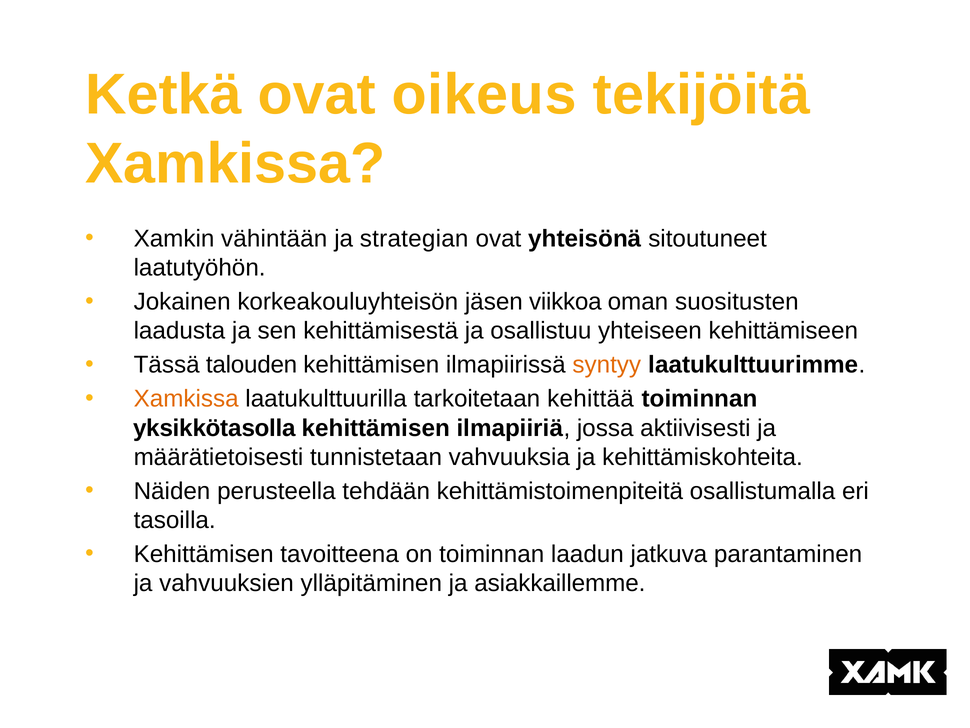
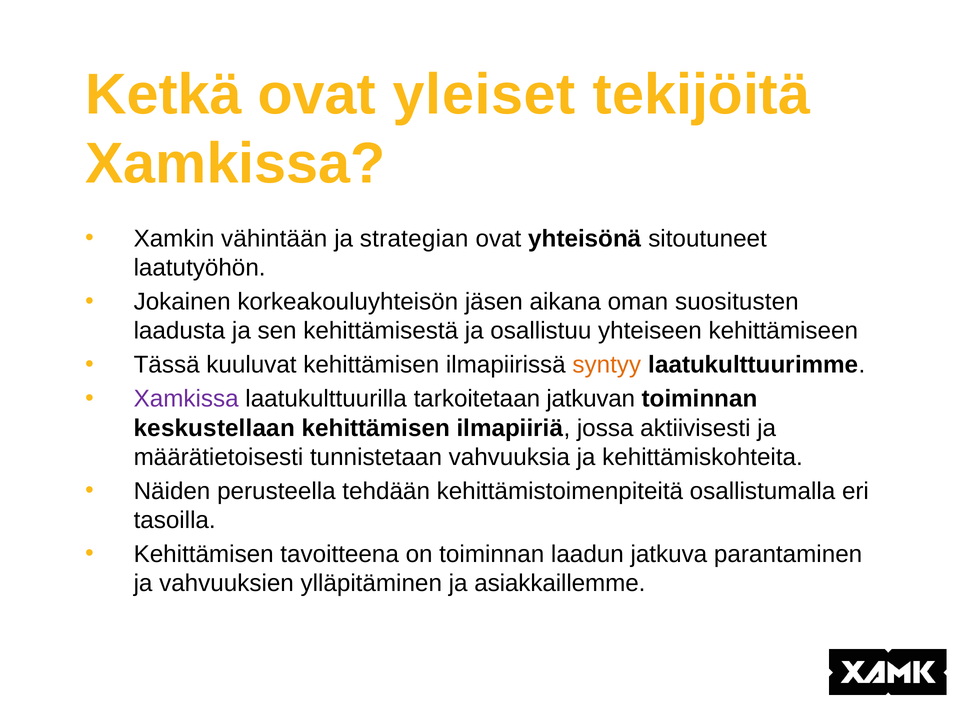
oikeus: oikeus -> yleiset
viikkoa: viikkoa -> aikana
talouden: talouden -> kuuluvat
Xamkissa at (186, 399) colour: orange -> purple
kehittää: kehittää -> jatkuvan
yksikkötasolla: yksikkötasolla -> keskustellaan
